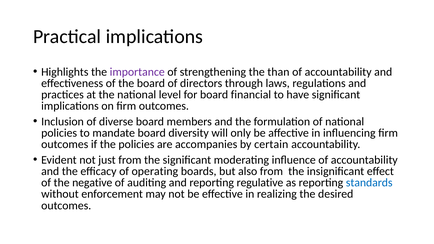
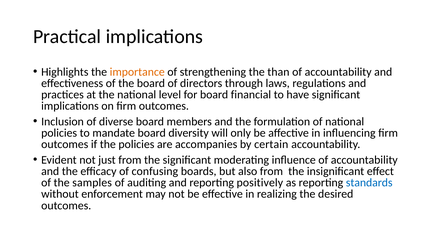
importance colour: purple -> orange
operating: operating -> confusing
negative: negative -> samples
regulative: regulative -> positively
